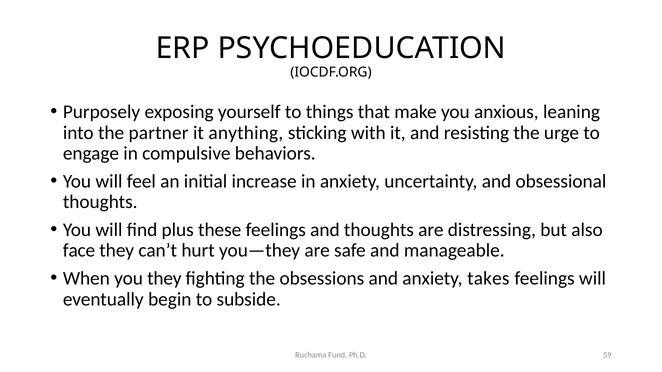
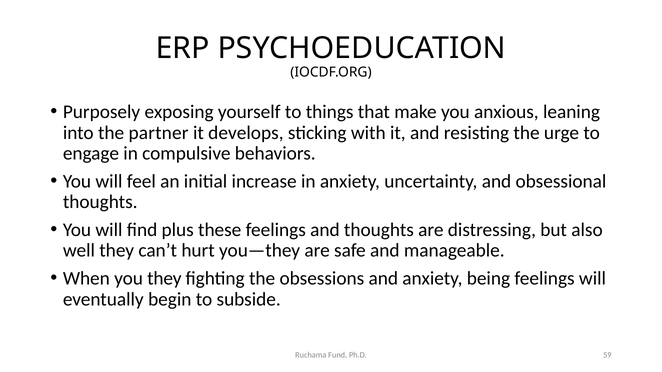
anything: anything -> develops
face: face -> well
takes: takes -> being
